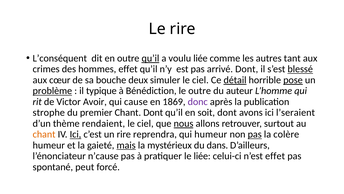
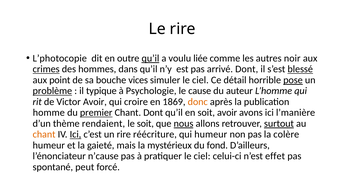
L’conséquent: L’conséquent -> L’photocopie
tant: tant -> noir
crimes underline: none -> present
hommes effet: effet -> dans
cœur: cœur -> point
deux: deux -> vices
détail underline: present -> none
Bénédiction: Bénédiction -> Psychologie
le outre: outre -> cause
cause: cause -> croire
donc colour: purple -> orange
strophe: strophe -> homme
premier underline: none -> present
soit dont: dont -> avoir
l’seraient: l’seraient -> l’manière
ciel at (145, 123): ciel -> soit
surtout underline: none -> present
reprendra: reprendra -> réécriture
pas at (255, 134) underline: present -> none
mais underline: present -> none
dans: dans -> fond
pratiquer le liée: liée -> ciel
